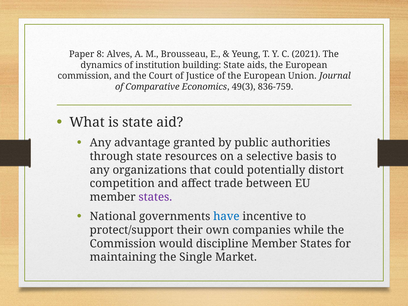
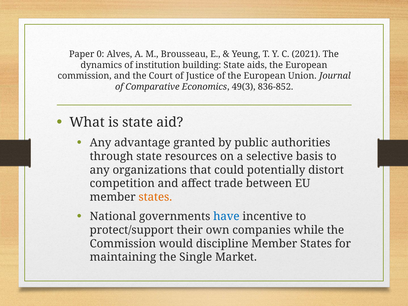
8: 8 -> 0
836-759: 836-759 -> 836-852
states at (155, 197) colour: purple -> orange
